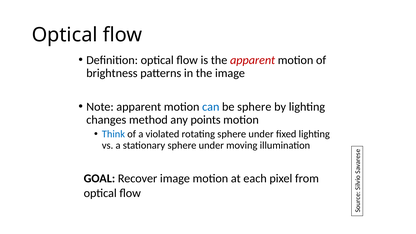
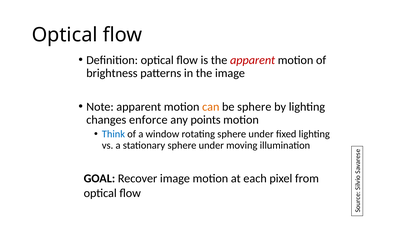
can colour: blue -> orange
method: method -> enforce
violated: violated -> window
